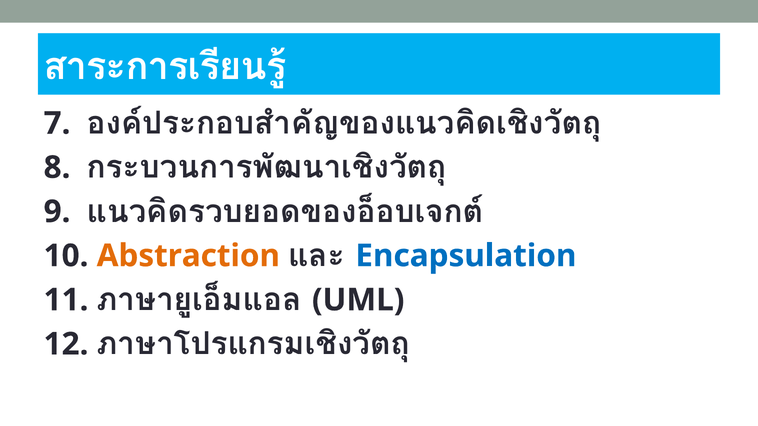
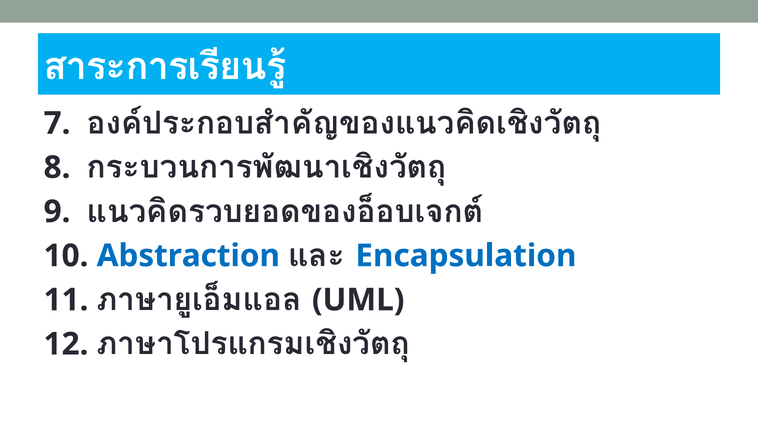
Abstraction colour: orange -> blue
